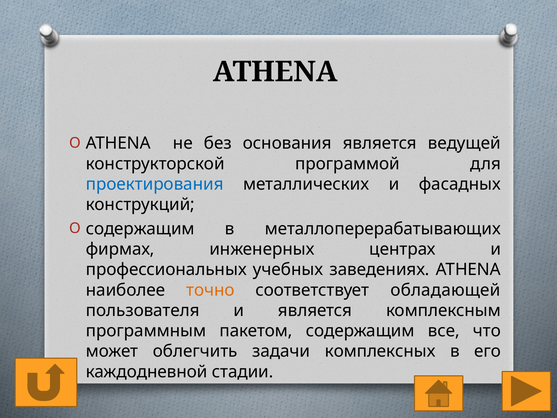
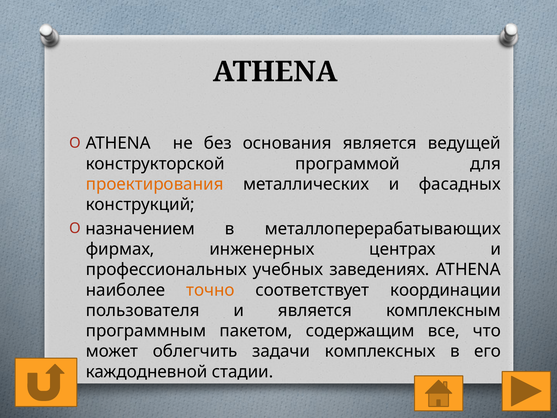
проектирования colour: blue -> orange
содержащим at (140, 229): содержащим -> назначением
обладающей: обладающей -> координации
